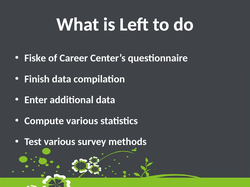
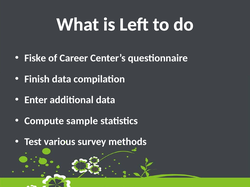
Compute various: various -> sample
